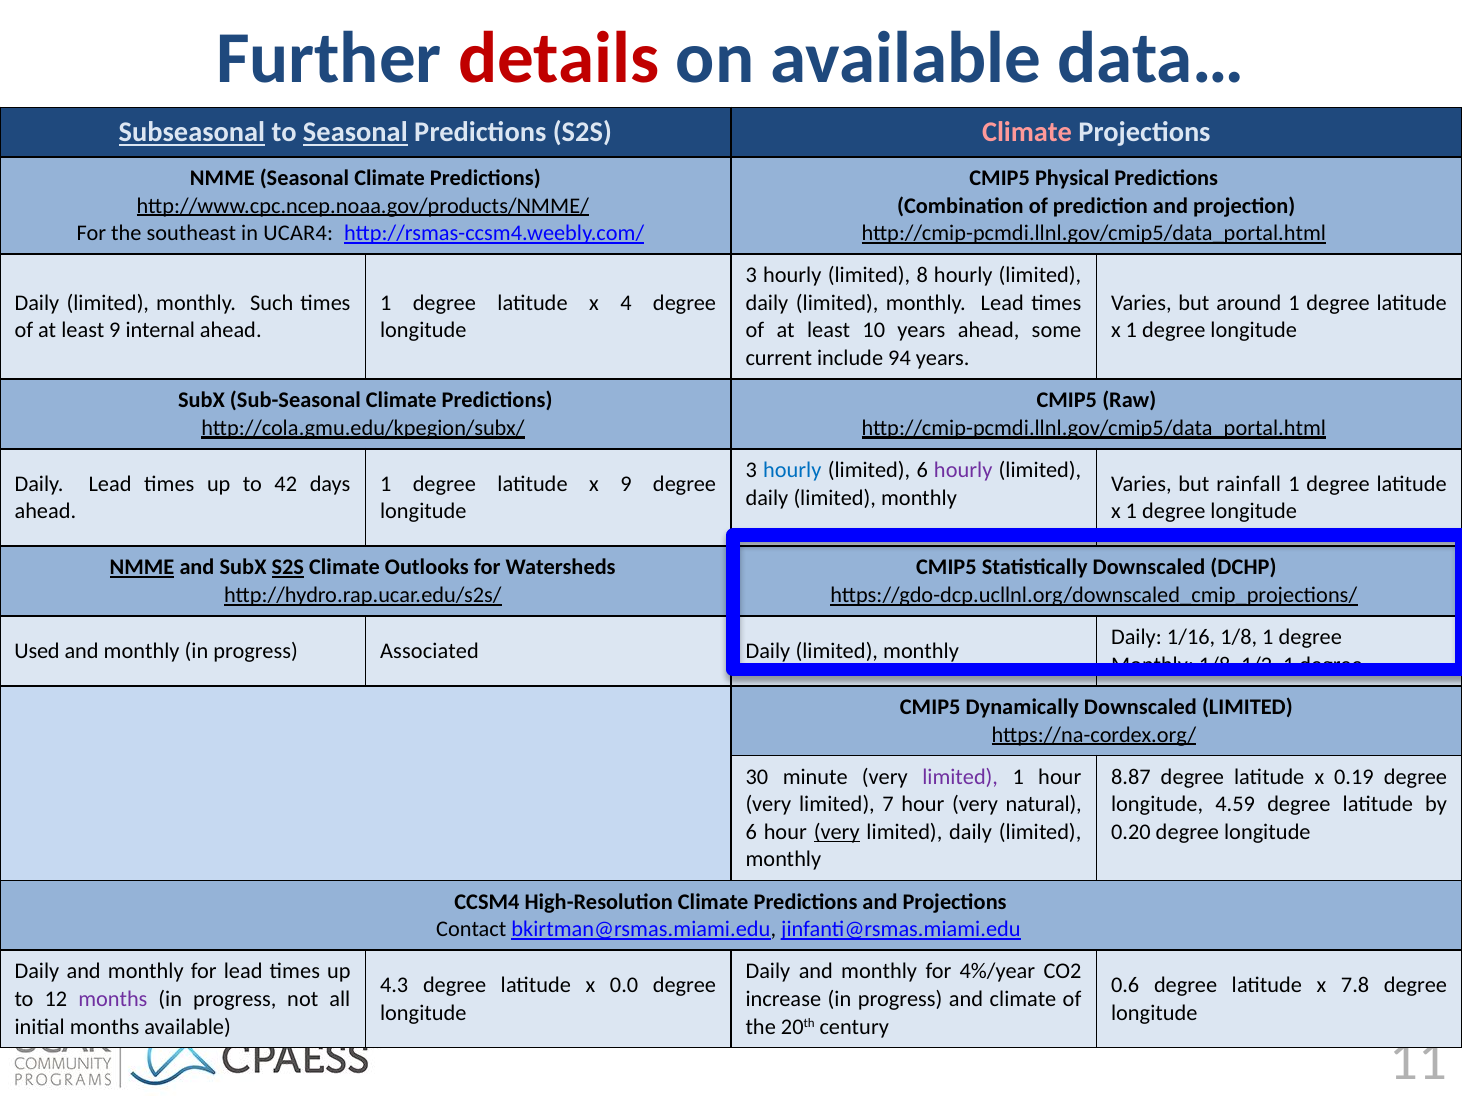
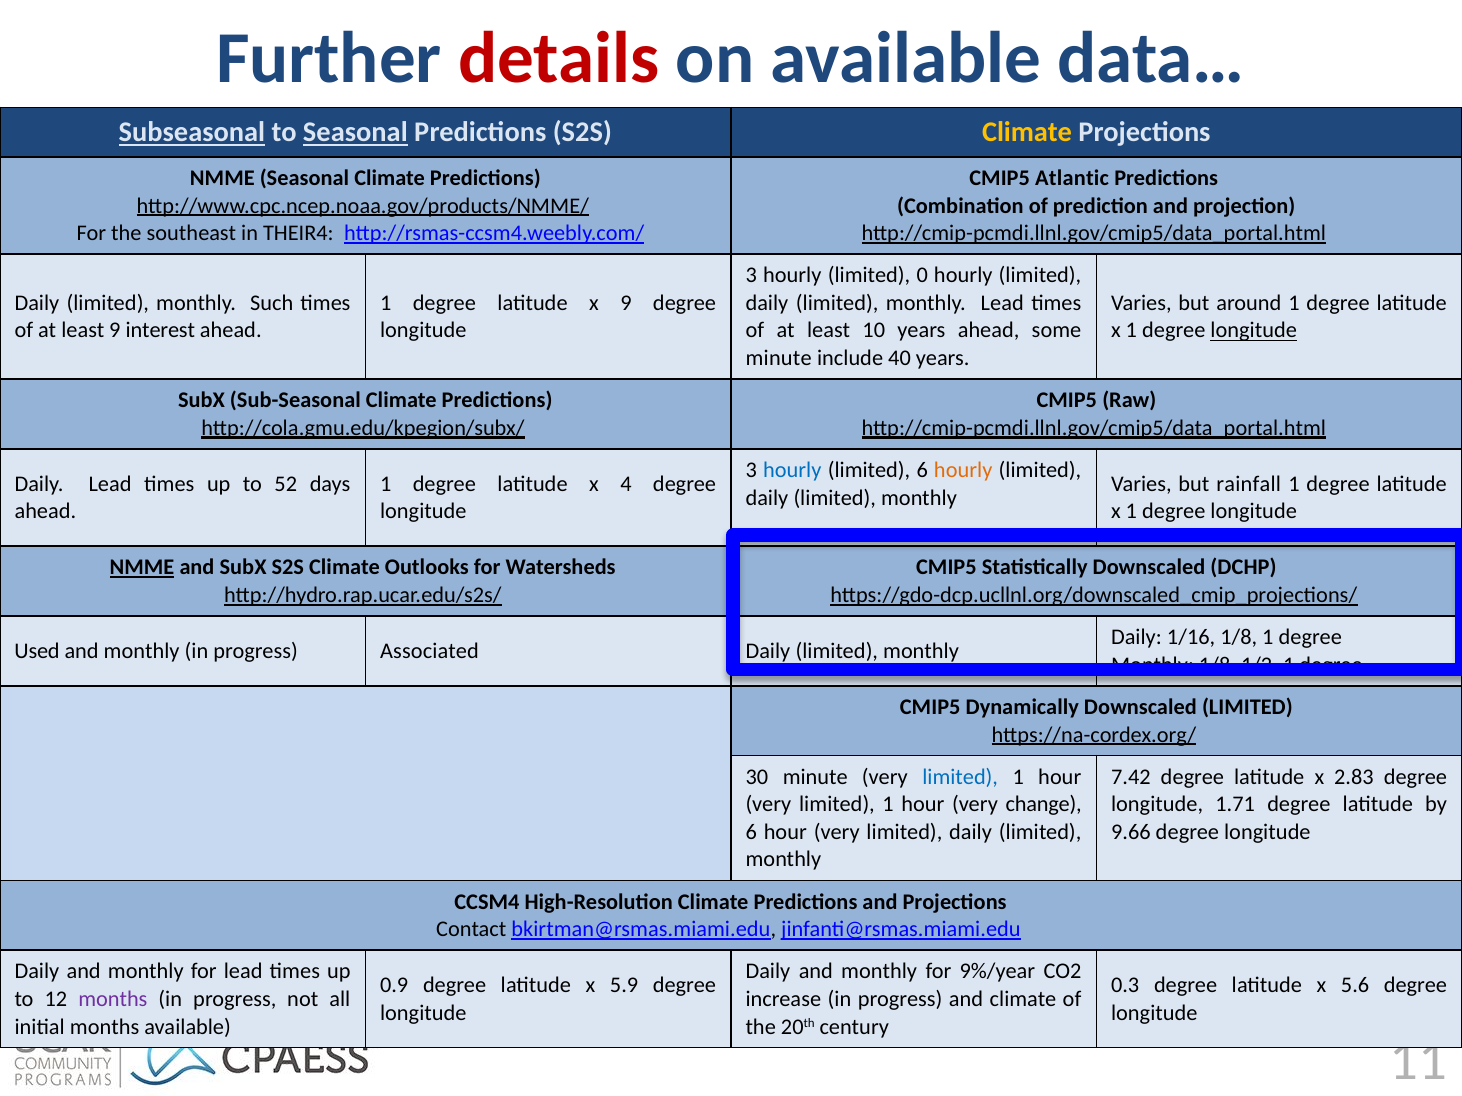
Climate at (1027, 132) colour: pink -> yellow
Physical: Physical -> Atlantic
UCAR4: UCAR4 -> THEIR4
8: 8 -> 0
x 4: 4 -> 9
internal: internal -> interest
longitude at (1254, 331) underline: none -> present
current at (779, 358): current -> minute
94: 94 -> 40
hourly at (963, 470) colour: purple -> orange
42: 42 -> 52
x 9: 9 -> 4
S2S at (288, 568) underline: present -> none
limited at (960, 777) colour: purple -> blue
8.87: 8.87 -> 7.42
0.19: 0.19 -> 2.83
7 at (888, 805): 7 -> 1
natural: natural -> change
4.59: 4.59 -> 1.71
very at (837, 832) underline: present -> none
0.20: 0.20 -> 9.66
4%/year: 4%/year -> 9%/year
4.3: 4.3 -> 0.9
0.0: 0.0 -> 5.9
0.6: 0.6 -> 0.3
7.8: 7.8 -> 5.6
